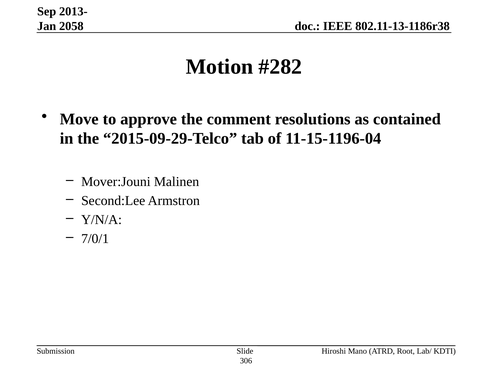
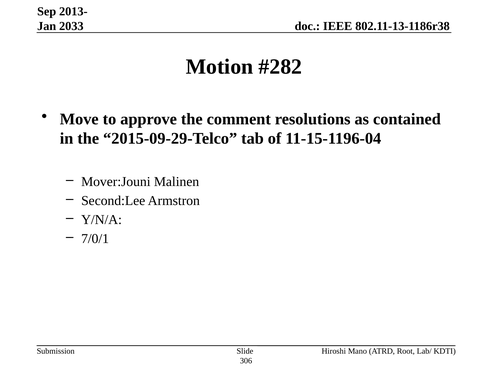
2058: 2058 -> 2033
